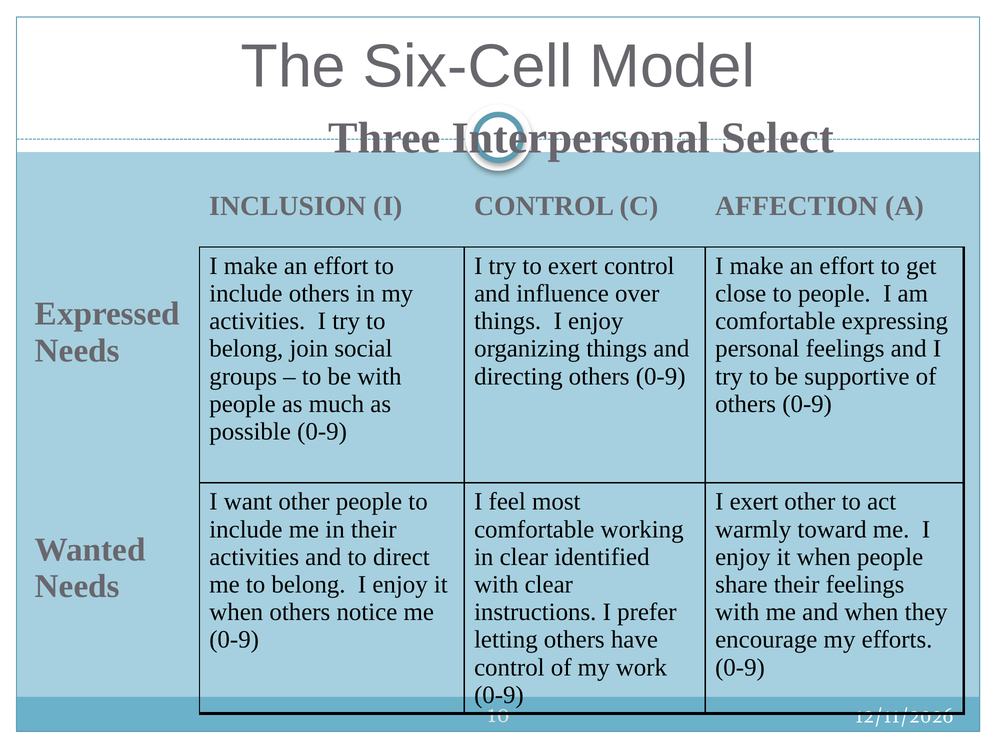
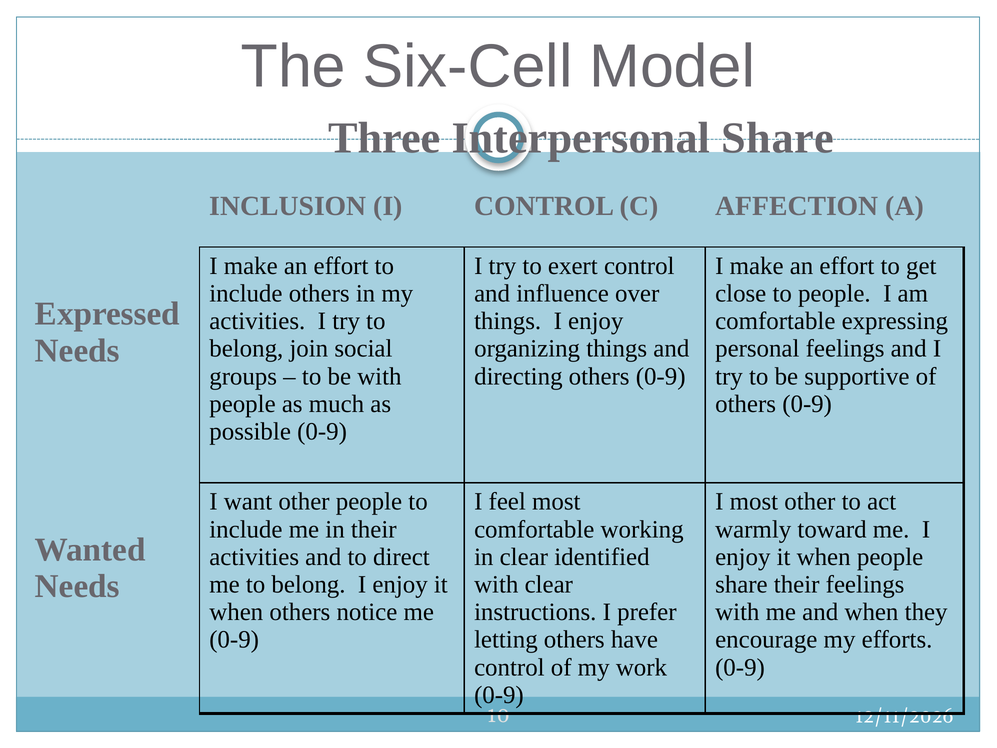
Interpersonal Select: Select -> Share
I exert: exert -> most
